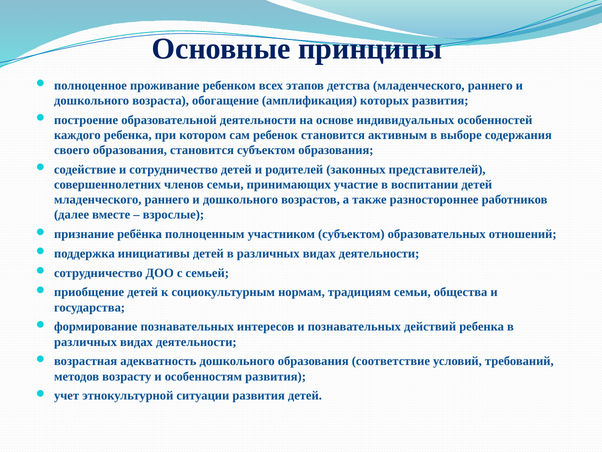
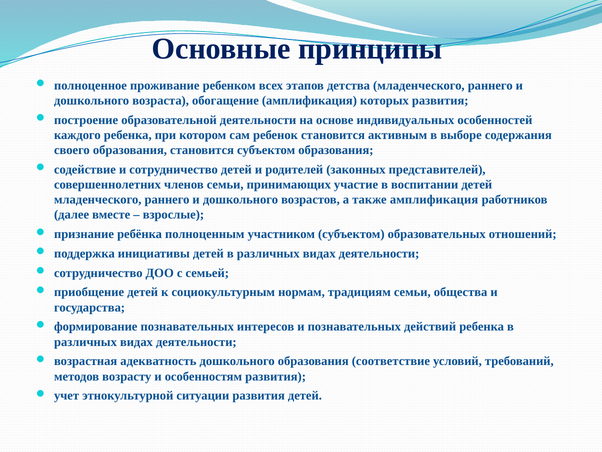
также разностороннее: разностороннее -> амплификация
